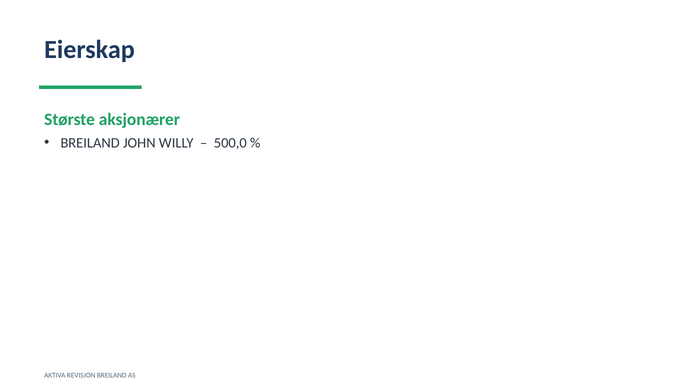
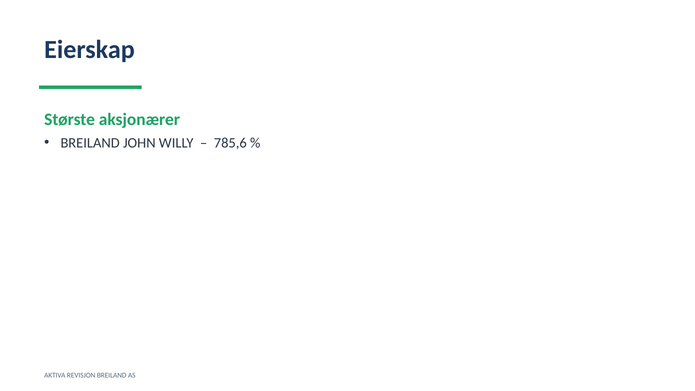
500,0: 500,0 -> 785,6
